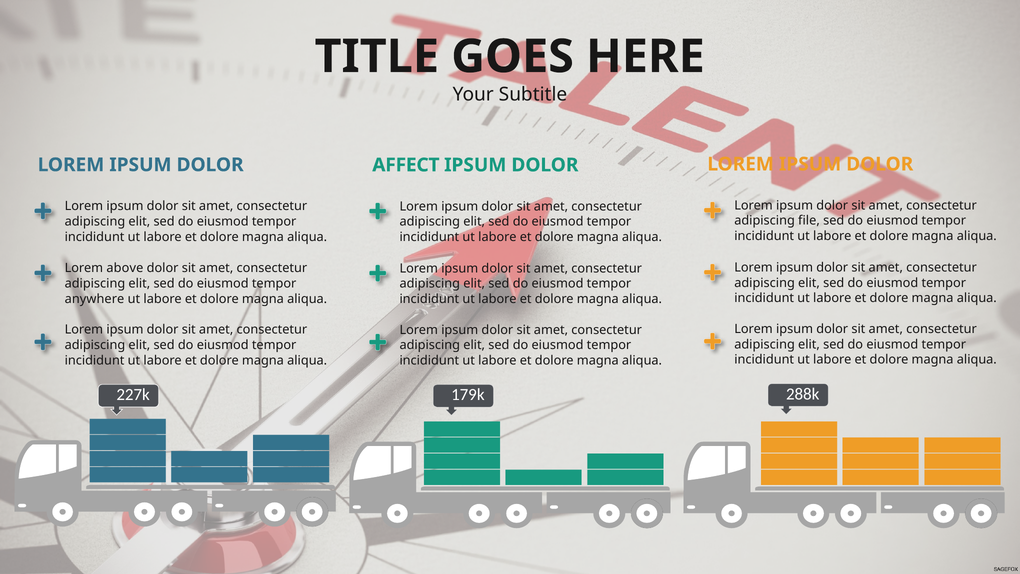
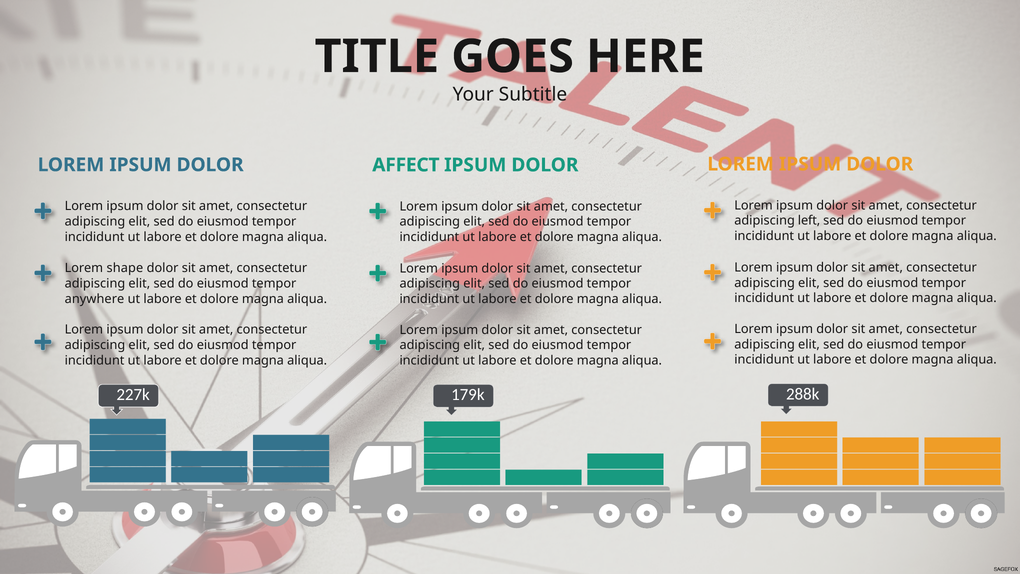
file: file -> left
above: above -> shape
